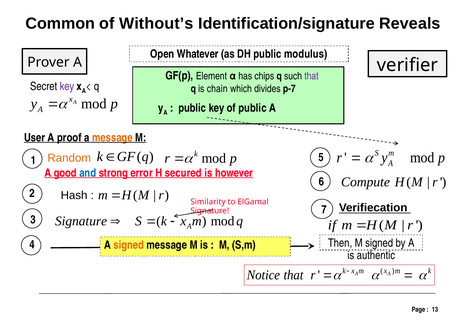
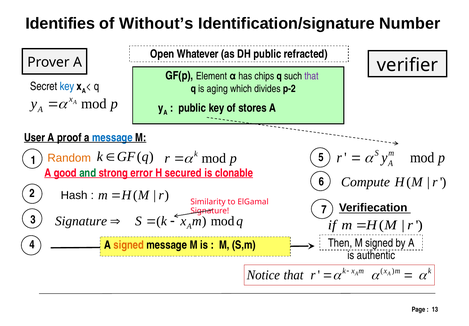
Common: Common -> Identifies
Reveals: Reveals -> Number
modulus: modulus -> refracted
key at (67, 86) colour: purple -> blue
chain: chain -> aging
p-7: p-7 -> p-2
of public: public -> stores
message at (112, 138) colour: orange -> blue
and colour: blue -> green
however: however -> clonable
